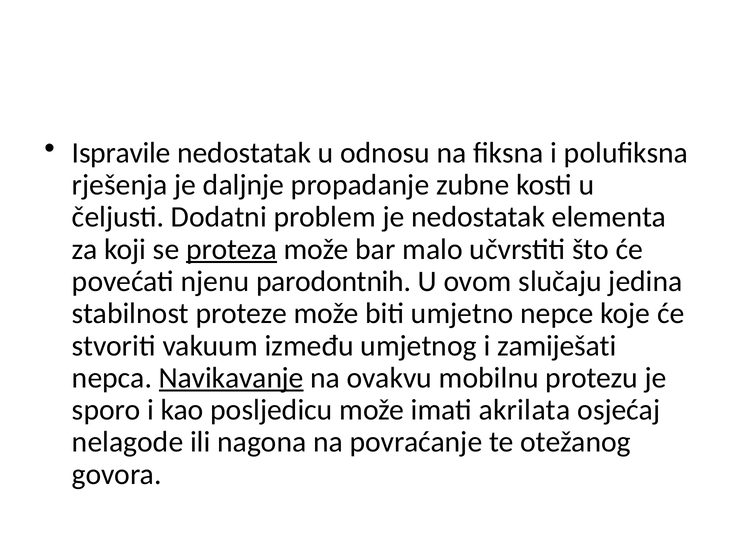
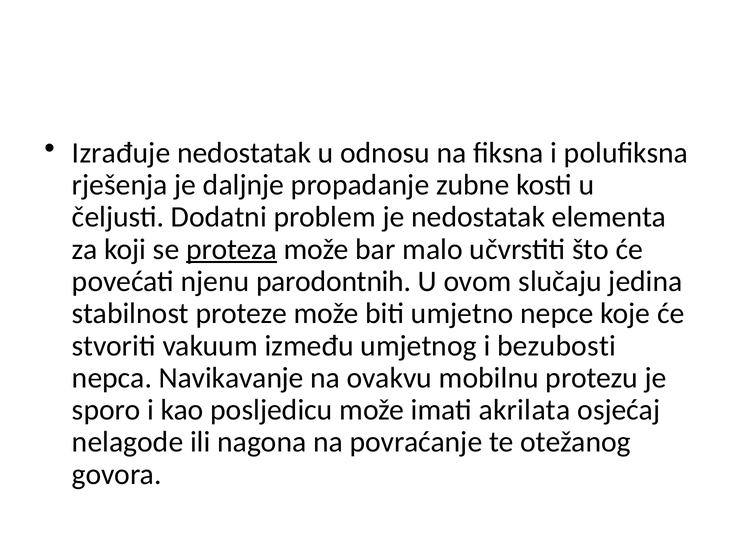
Ispravile: Ispravile -> Izrađuje
zamiješati: zamiješati -> bezubosti
Navikavanje underline: present -> none
